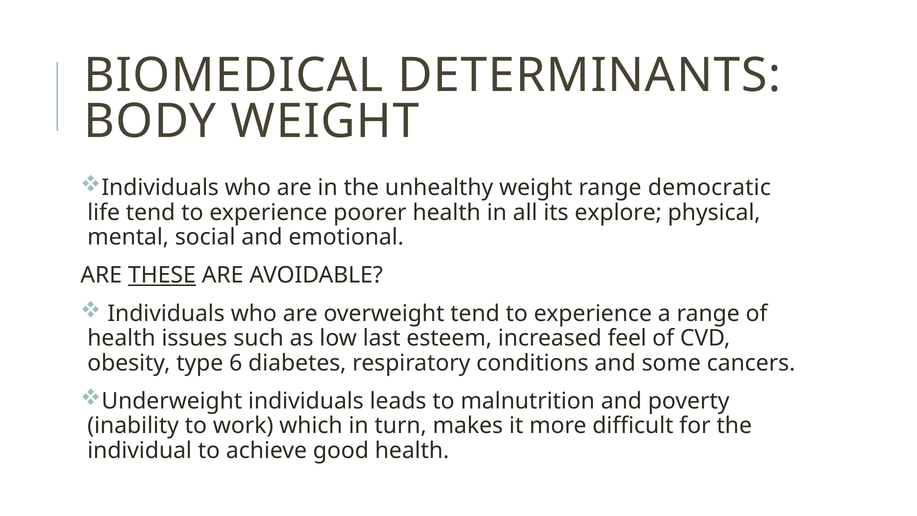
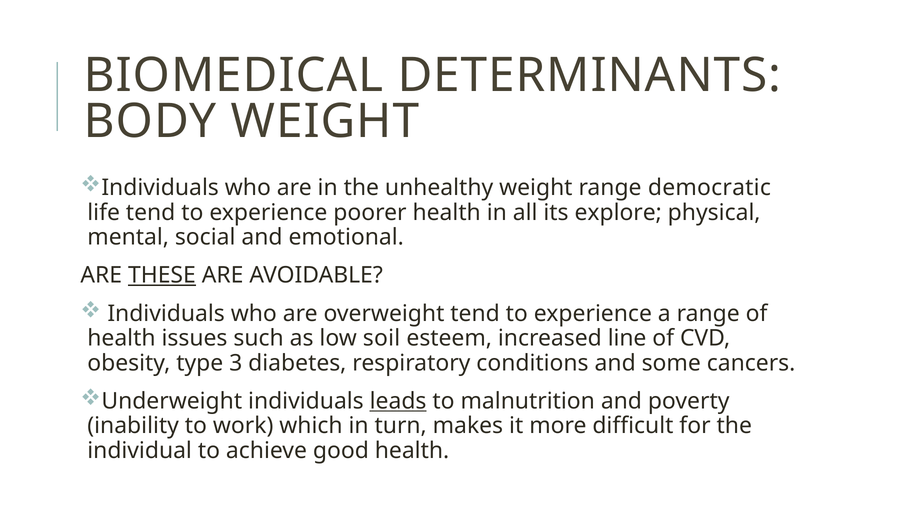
last: last -> soil
feel: feel -> line
6: 6 -> 3
leads underline: none -> present
